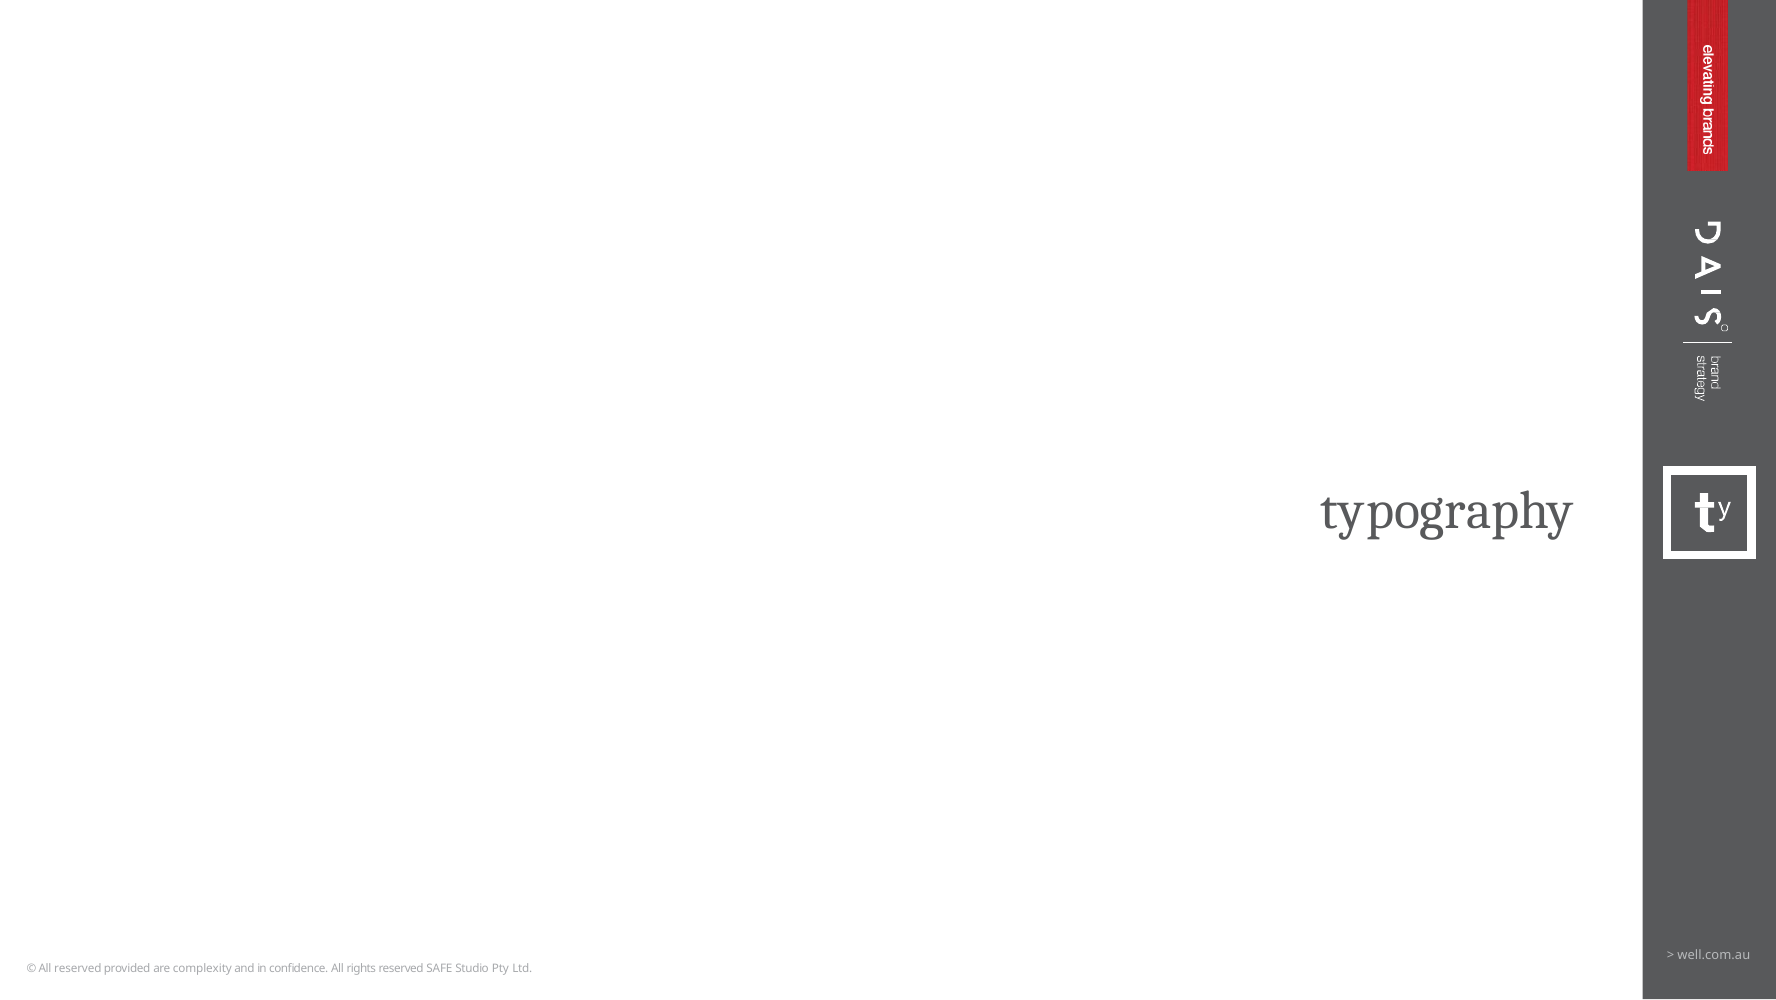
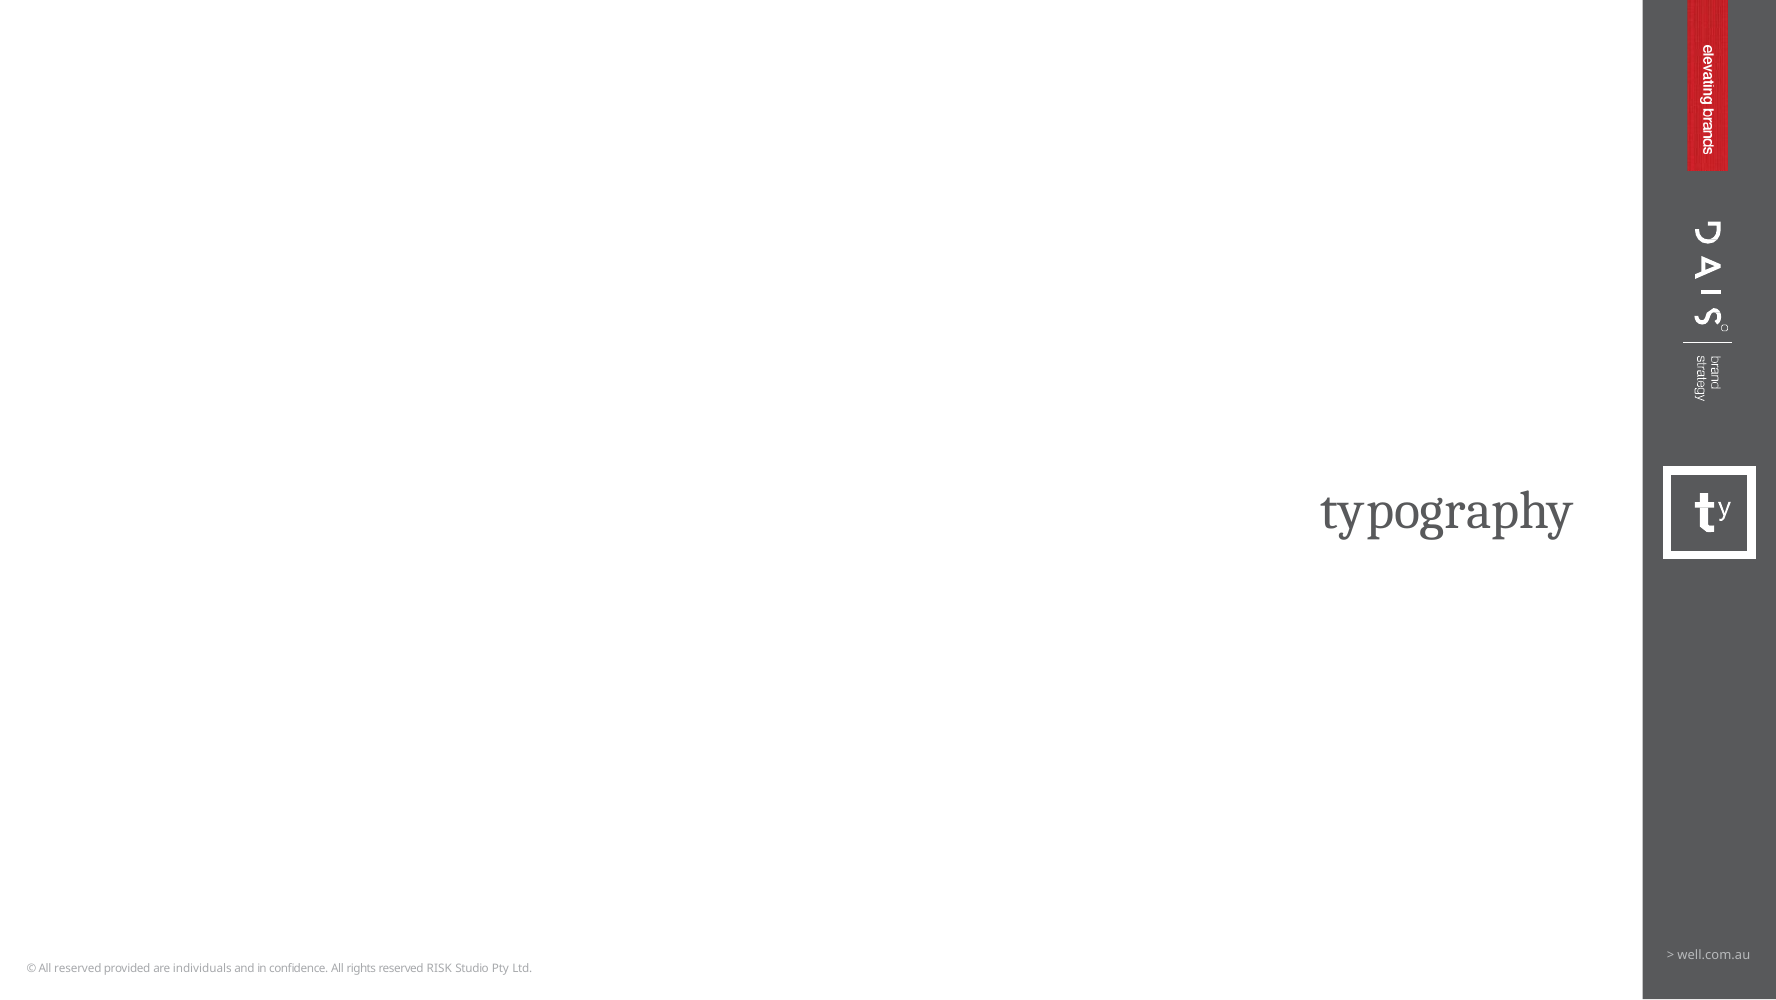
complexity: complexity -> individuals
SAFE: SAFE -> RISK
